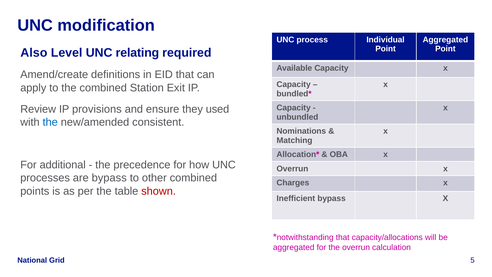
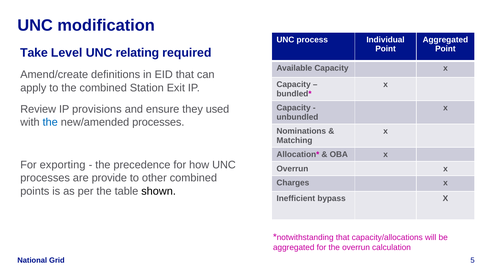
Also: Also -> Take
new/amended consistent: consistent -> processes
additional: additional -> exporting
are bypass: bypass -> provide
shown colour: red -> black
